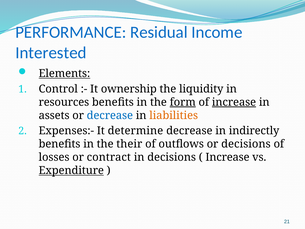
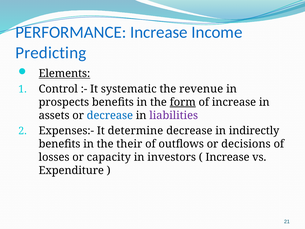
PERFORMANCE Residual: Residual -> Increase
Interested: Interested -> Predicting
ownership: ownership -> systematic
liquidity: liquidity -> revenue
resources: resources -> prospects
increase at (234, 102) underline: present -> none
liabilities colour: orange -> purple
contract: contract -> capacity
in decisions: decisions -> investors
Expenditure underline: present -> none
